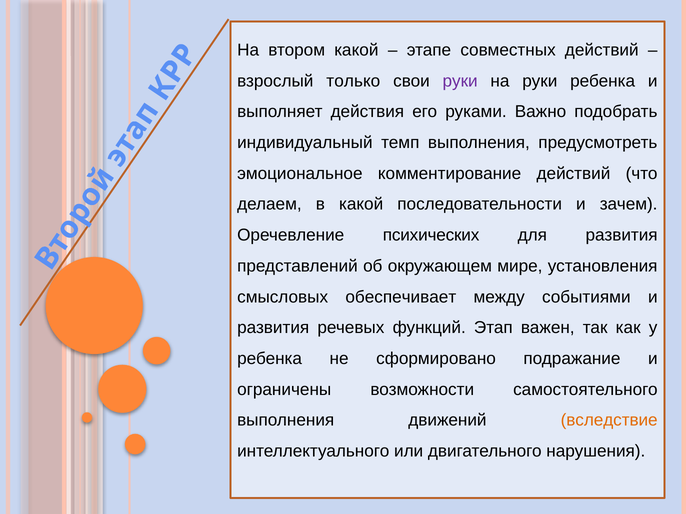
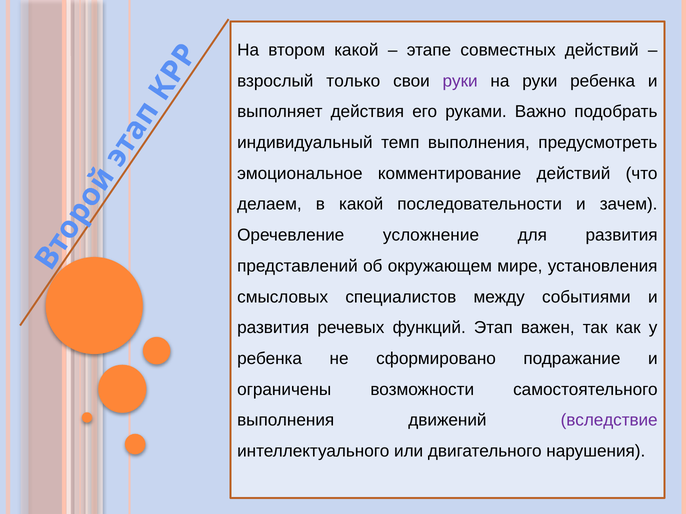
психических: психических -> усложнение
обеспечивает: обеспечивает -> специалистов
вследствие colour: orange -> purple
